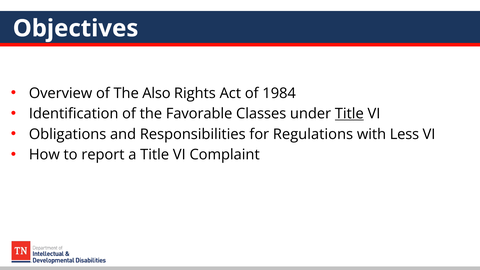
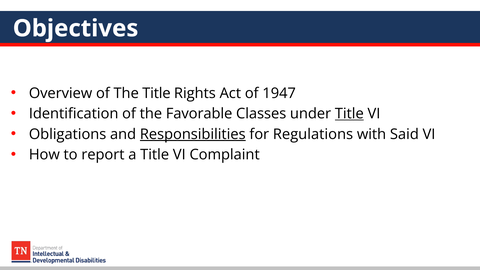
The Also: Also -> Title
1984: 1984 -> 1947
Responsibilities underline: none -> present
Less: Less -> Said
